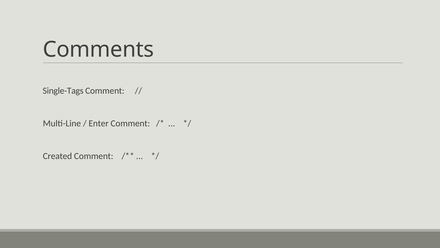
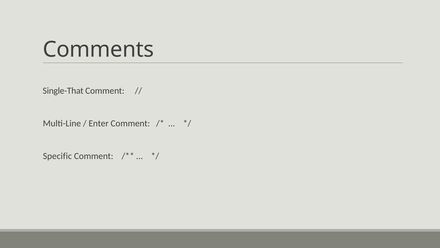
Single-Tags: Single-Tags -> Single-That
Created: Created -> Specific
